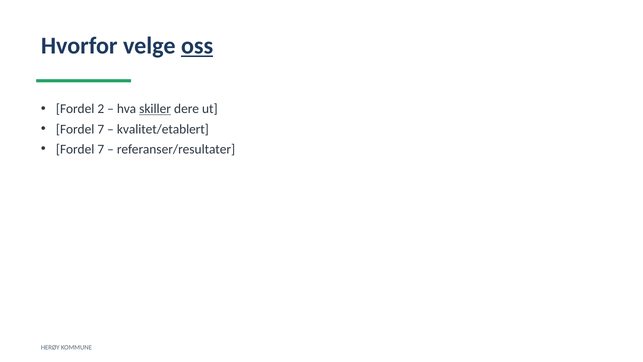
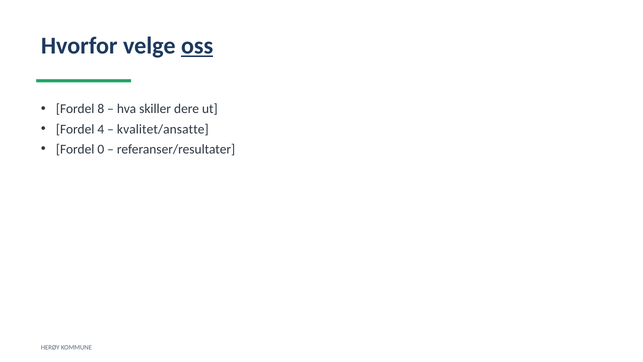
2: 2 -> 8
skiller underline: present -> none
7 at (101, 129): 7 -> 4
kvalitet/etablert: kvalitet/etablert -> kvalitet/ansatte
7 at (101, 149): 7 -> 0
